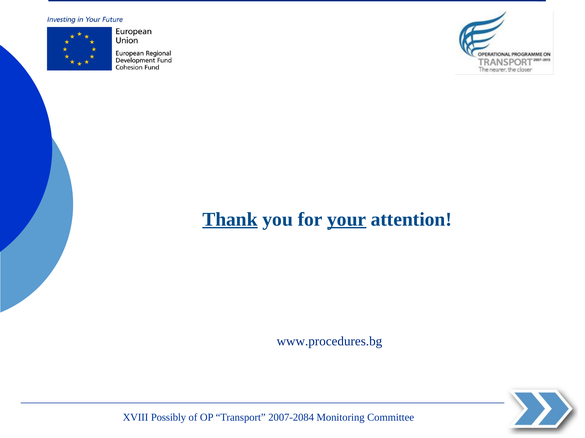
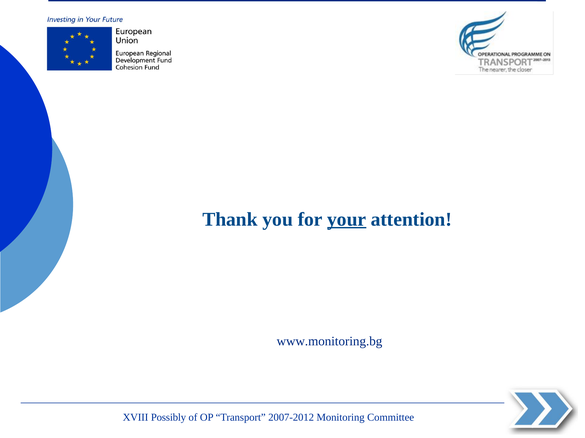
Thank underline: present -> none
www.procedures.bg: www.procedures.bg -> www.monitoring.bg
2007-2084: 2007-2084 -> 2007-2012
